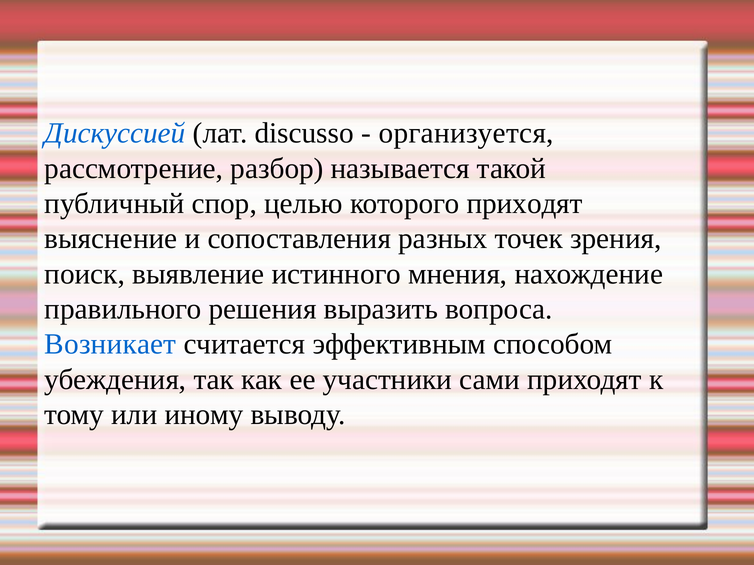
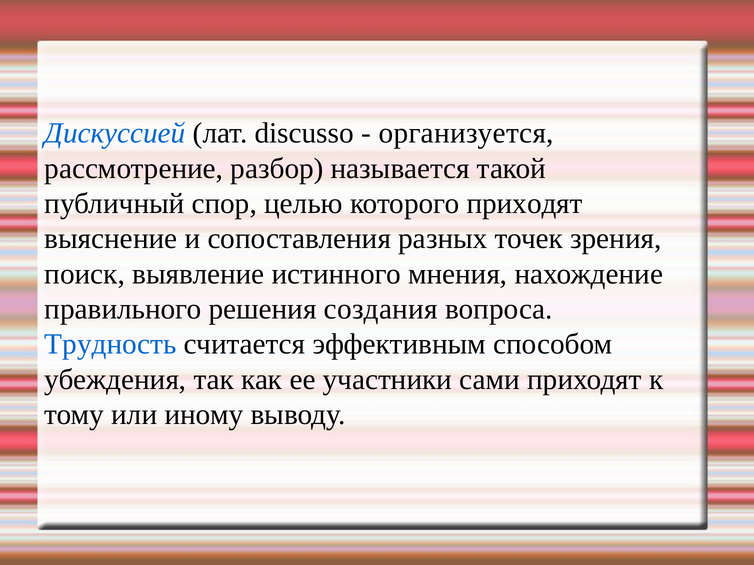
выразить: выразить -> создания
Возникает: Возникает -> Трудность
